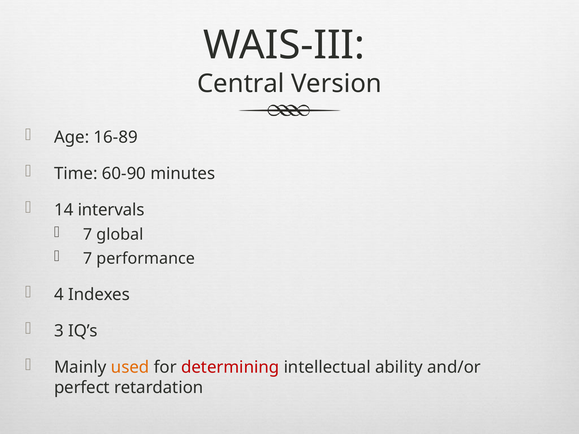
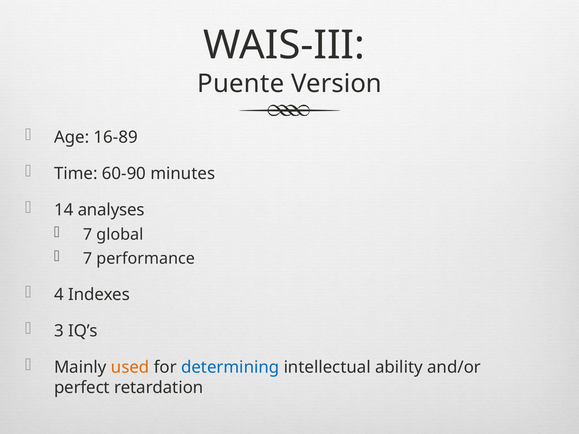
Central: Central -> Puente
intervals: intervals -> analyses
determining colour: red -> blue
